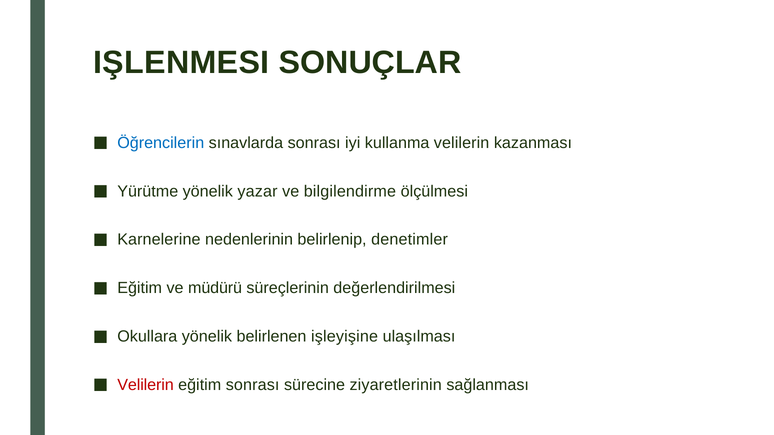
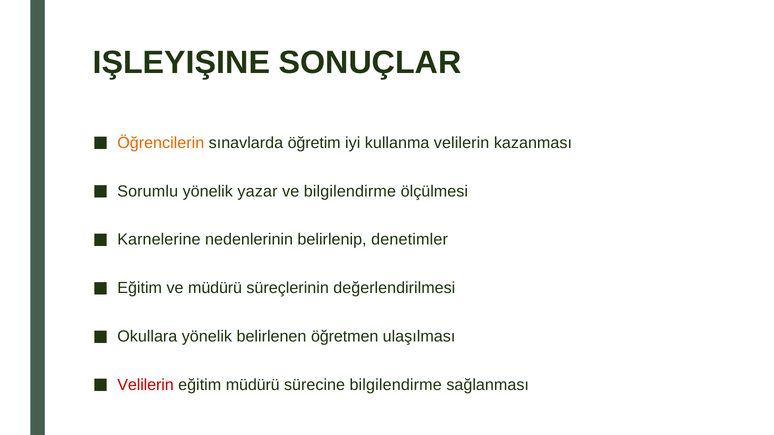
IŞLENMESI: IŞLENMESI -> IŞLEYIŞINE
Öğrencilerin colour: blue -> orange
sınavlarda sonrası: sonrası -> öğretim
Yürütme: Yürütme -> Sorumlu
işleyişine: işleyişine -> öğretmen
eğitim sonrası: sonrası -> müdürü
sürecine ziyaretlerinin: ziyaretlerinin -> bilgilendirme
